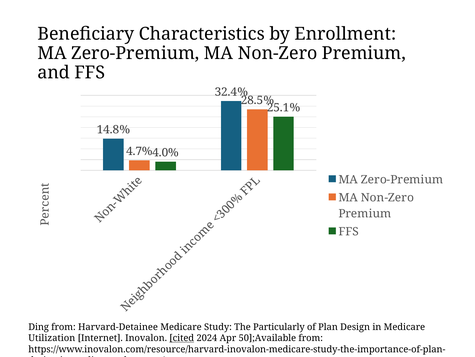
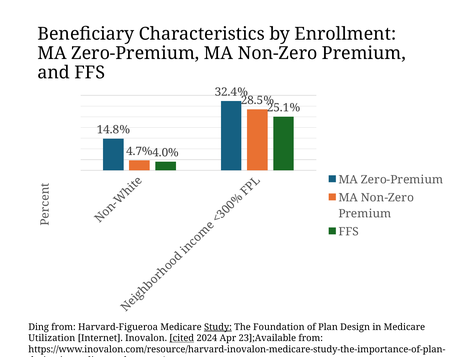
Harvard-Detainee: Harvard-Detainee -> Harvard-Figueroa
Study underline: none -> present
Particularly: Particularly -> Foundation
50];Available: 50];Available -> 23];Available
